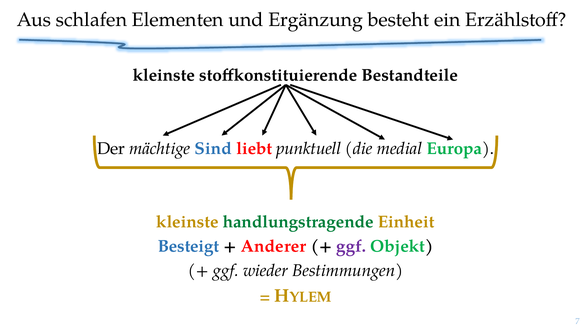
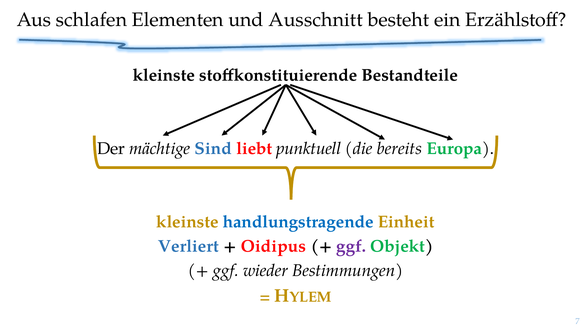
Ergänzung: Ergänzung -> Ausschnitt
medial: medial -> bereits
handlungstragende colour: green -> blue
Besteigt: Besteigt -> Verliert
Anderer: Anderer -> Oidipus
